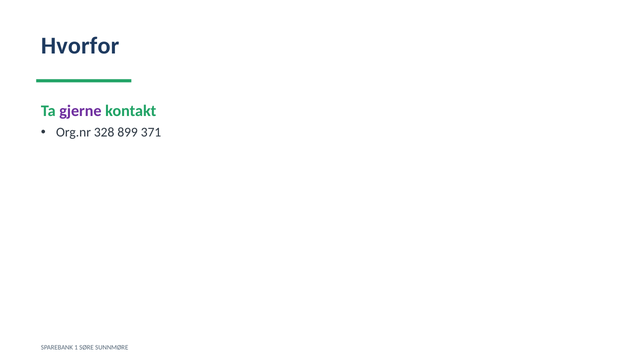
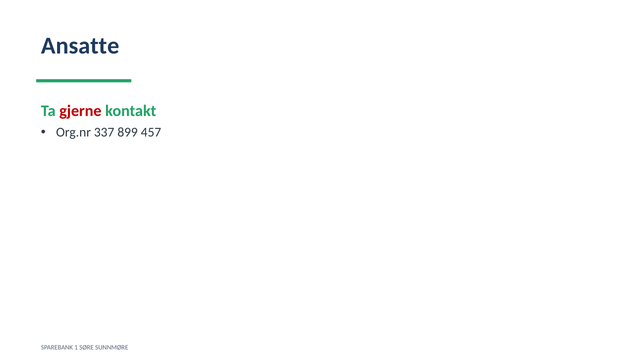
Hvorfor: Hvorfor -> Ansatte
gjerne colour: purple -> red
328: 328 -> 337
371: 371 -> 457
